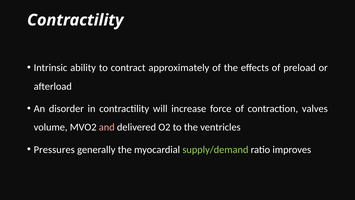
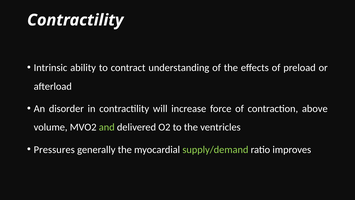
approximately: approximately -> understanding
valves: valves -> above
and colour: pink -> light green
